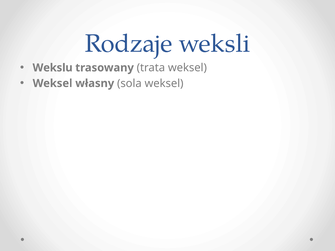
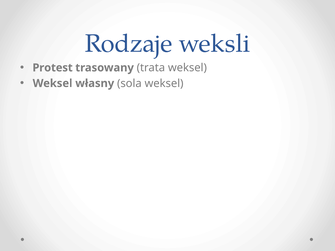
Wekslu: Wekslu -> Protest
